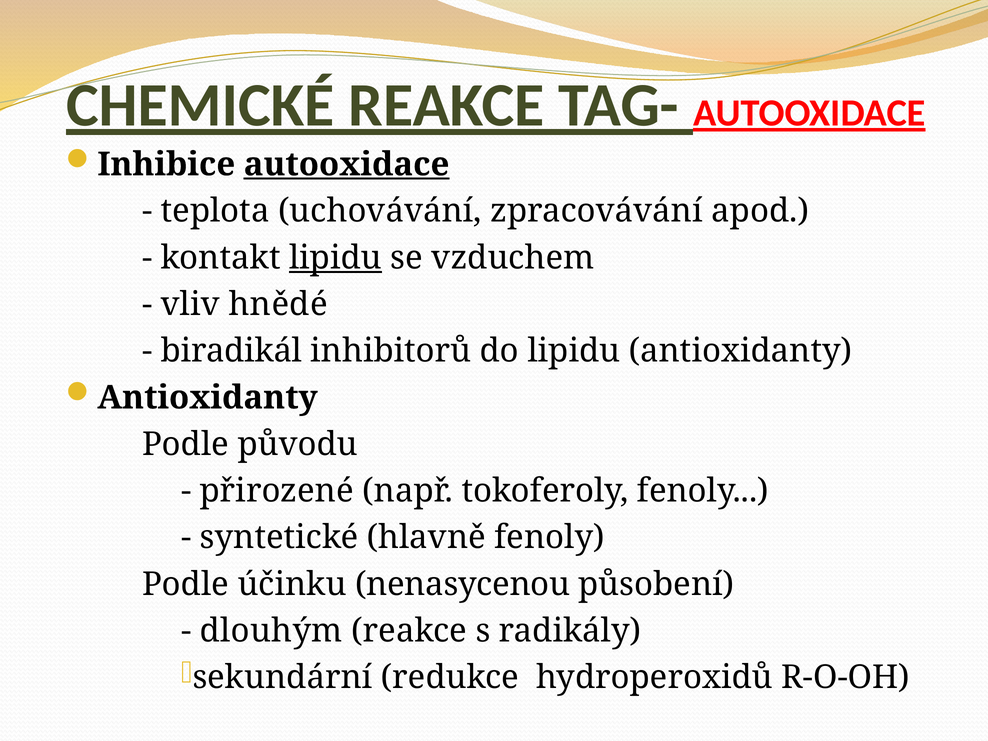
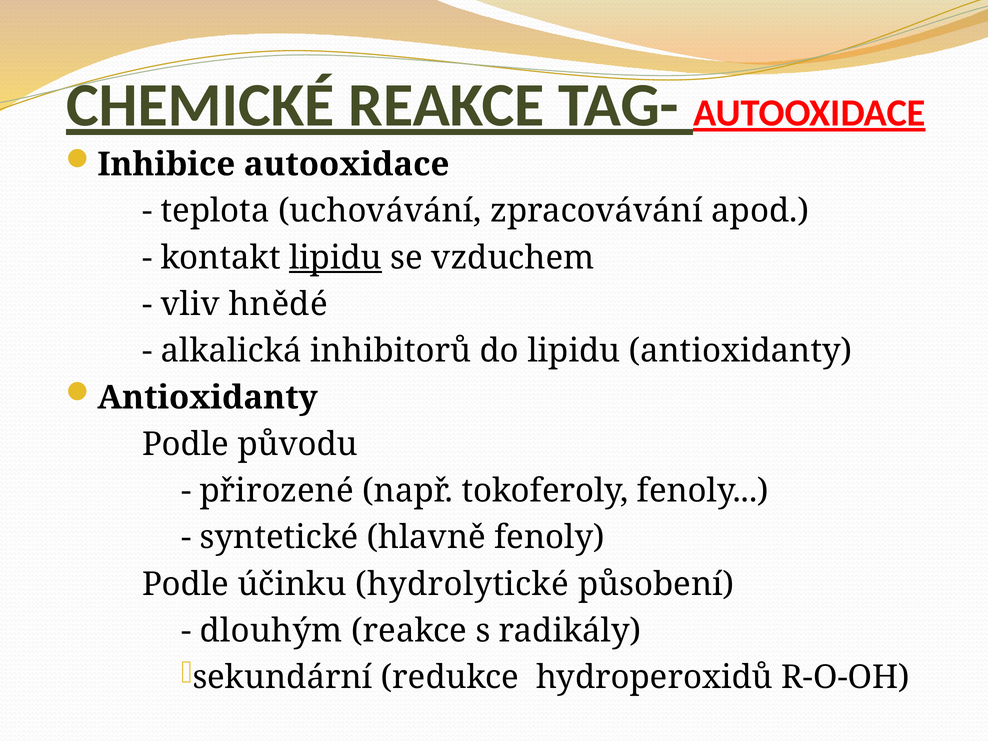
autooxidace at (347, 164) underline: present -> none
biradikál: biradikál -> alkalická
nenasycenou: nenasycenou -> hydrolytické
